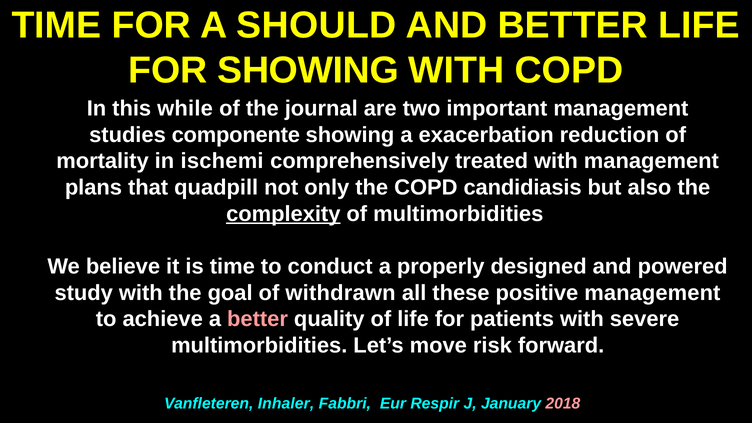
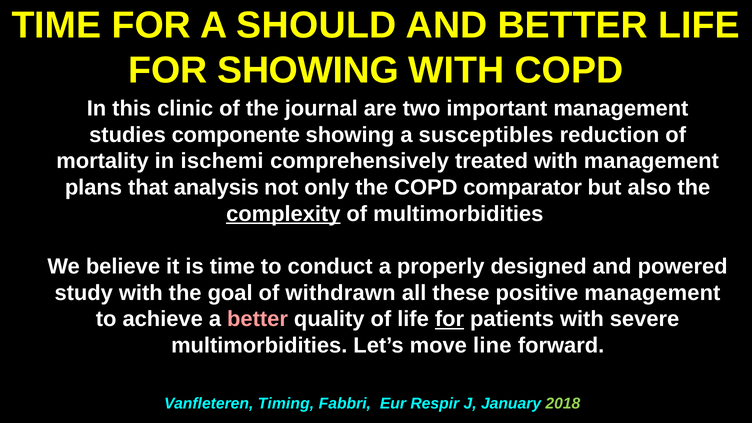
while: while -> clinic
exacerbation: exacerbation -> susceptibles
quadpill: quadpill -> analysis
candidiasis: candidiasis -> comparator
for at (449, 319) underline: none -> present
risk: risk -> line
Inhaler: Inhaler -> Timing
2018 colour: pink -> light green
